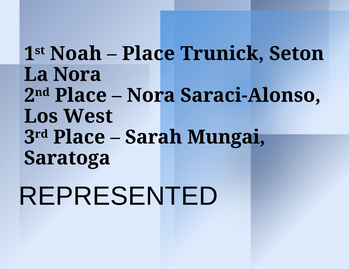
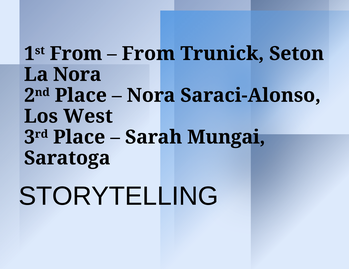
1st Noah: Noah -> From
Place at (148, 54): Place -> From
REPRESENTED: REPRESENTED -> STORYTELLING
